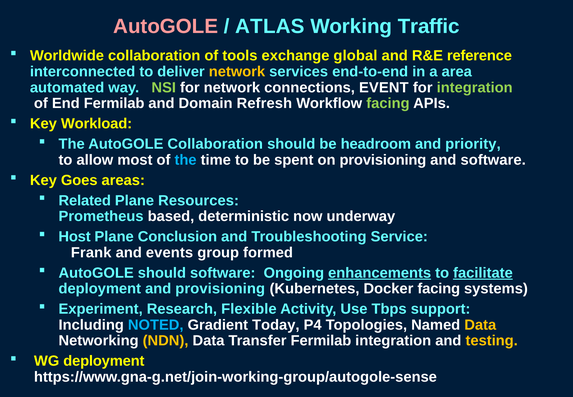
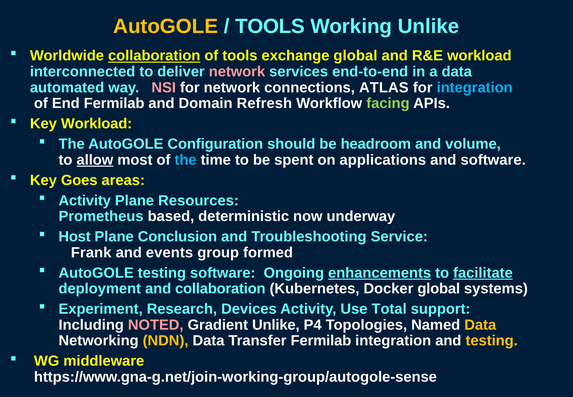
AutoGOLE at (166, 26) colour: pink -> yellow
ATLAS at (270, 26): ATLAS -> TOOLS
Working Traffic: Traffic -> Unlike
collaboration at (154, 56) underline: none -> present
R&E reference: reference -> workload
network at (237, 72) colour: yellow -> pink
a area: area -> data
NSI colour: light green -> pink
EVENT: EVENT -> ATLAS
integration at (475, 87) colour: light green -> light blue
AutoGOLE Collaboration: Collaboration -> Configuration
priority: priority -> volume
allow underline: none -> present
on provisioning: provisioning -> applications
Related at (85, 200): Related -> Activity
AutoGOLE should: should -> testing
and provisioning: provisioning -> collaboration
Docker facing: facing -> global
Flexible: Flexible -> Devices
Tbps: Tbps -> Total
NOTED colour: light blue -> pink
Gradient Today: Today -> Unlike
WG deployment: deployment -> middleware
